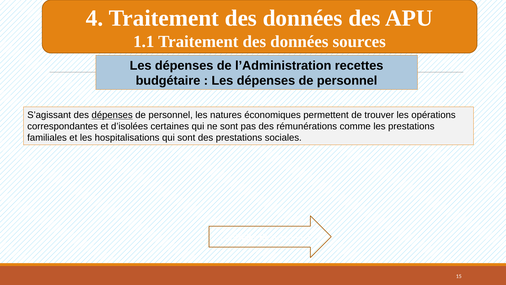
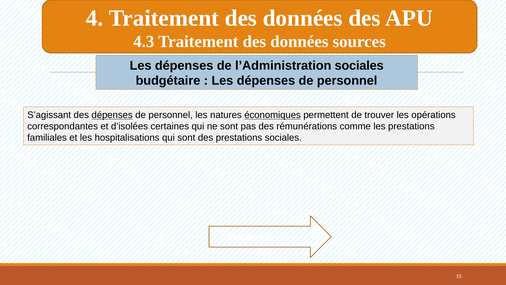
1.1: 1.1 -> 4.3
l’Administration recettes: recettes -> sociales
économiques underline: none -> present
